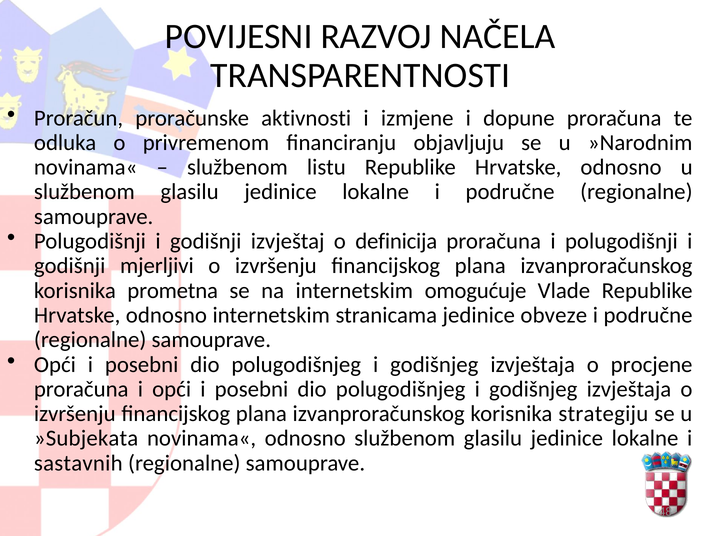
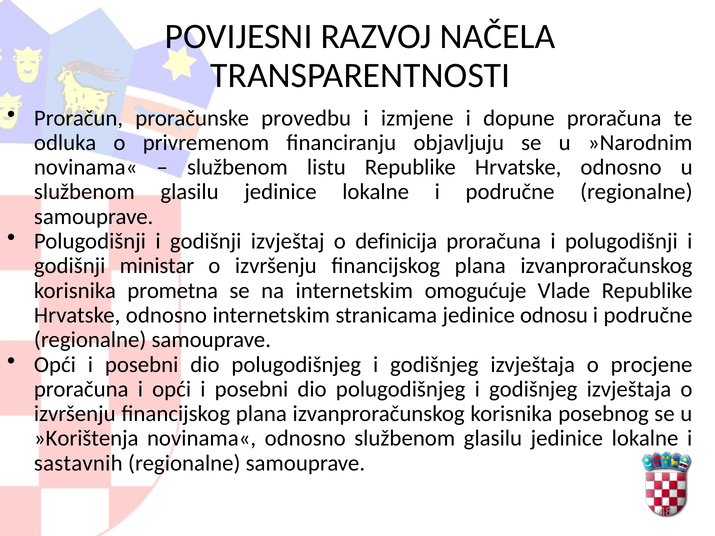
aktivnosti: aktivnosti -> provedbu
mjerljivi: mjerljivi -> ministar
obveze: obveze -> odnosu
strategiju: strategiju -> posebnog
»Subjekata: »Subjekata -> »Korištenja
